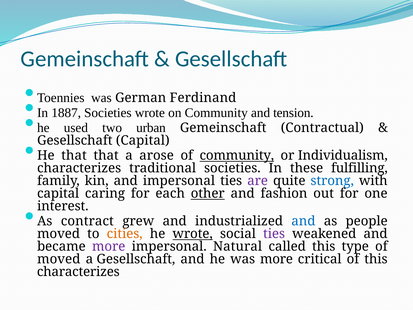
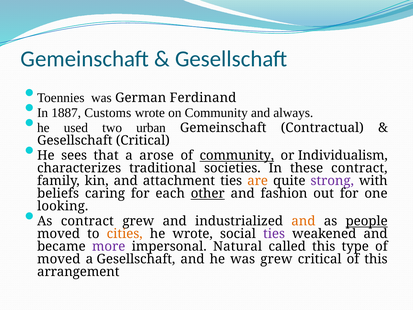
1887 Societies: Societies -> Customs
tension: tension -> always
Gesellschaft Capital: Capital -> Critical
He that: that -> sees
these fulfilling: fulfilling -> contract
and impersonal: impersonal -> attachment
are colour: purple -> orange
strong colour: blue -> purple
capital at (58, 193): capital -> beliefs
interest: interest -> looking
and at (303, 221) colour: blue -> orange
people underline: none -> present
wrote at (193, 234) underline: present -> none
was more: more -> grew
characterizes at (78, 272): characterizes -> arrangement
